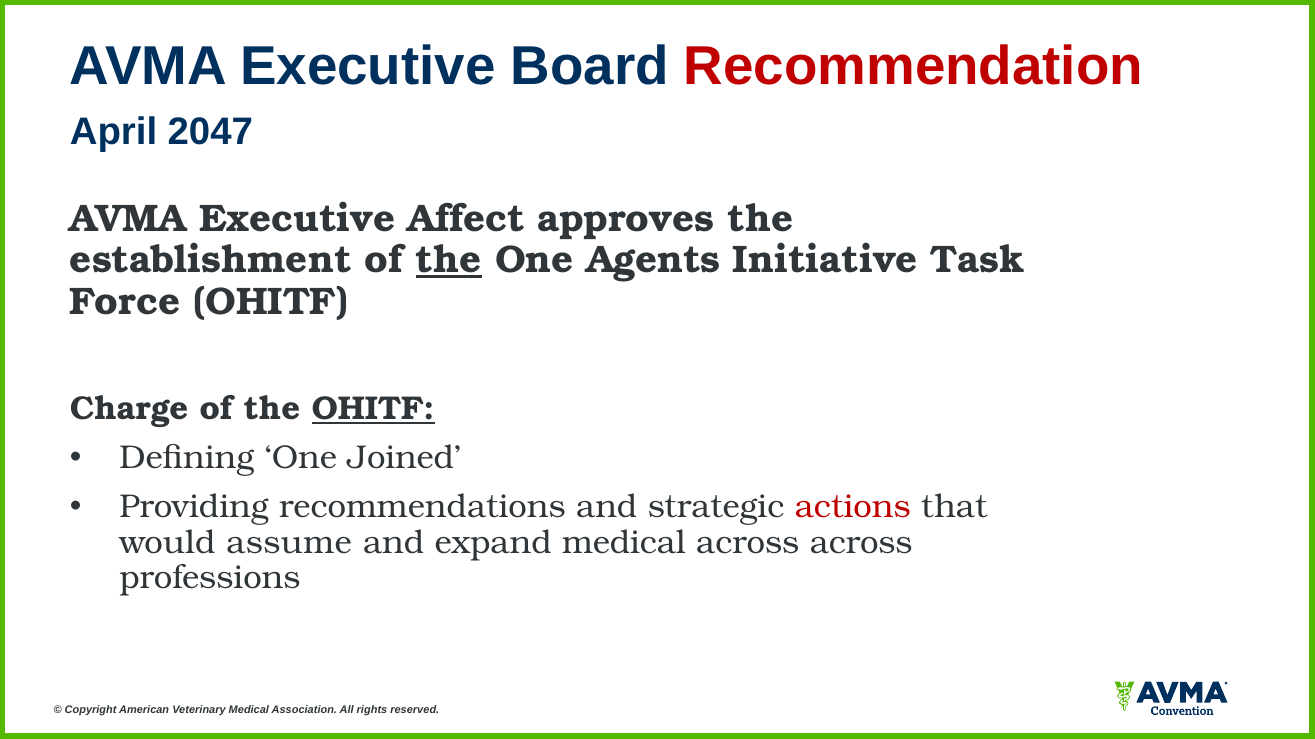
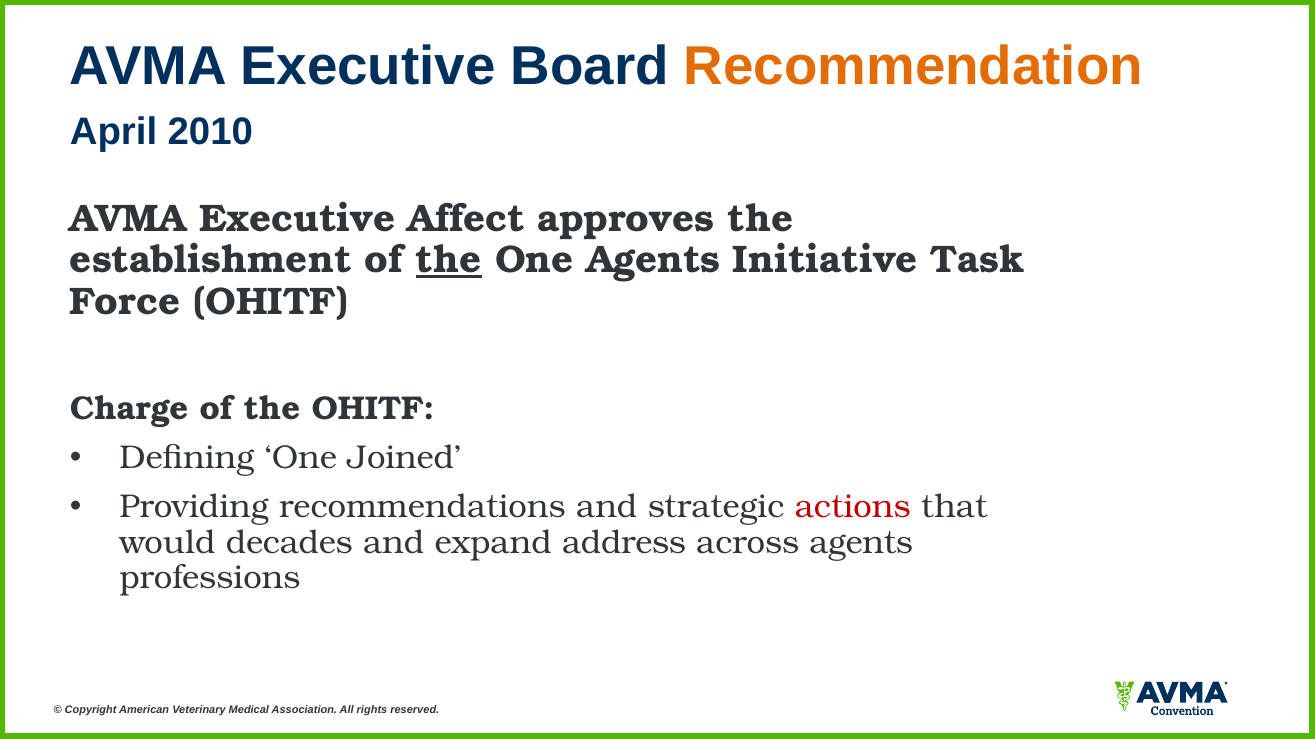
Recommendation colour: red -> orange
2047: 2047 -> 2010
OHITF at (373, 409) underline: present -> none
assume: assume -> decades
expand medical: medical -> address
across across: across -> agents
